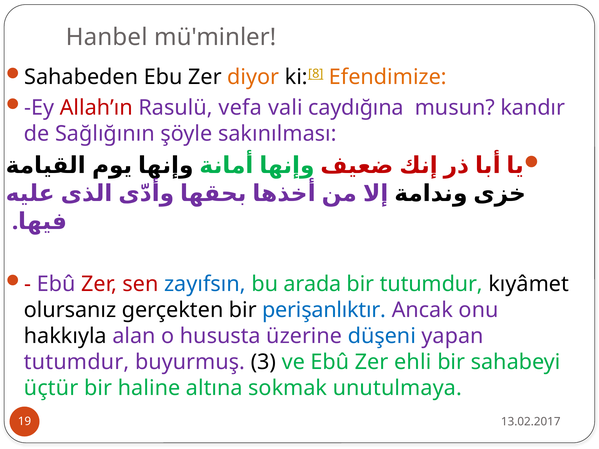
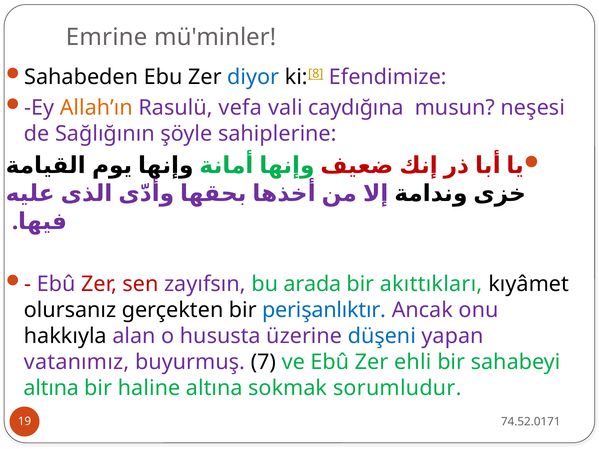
Hanbel: Hanbel -> Emrine
diyor colour: orange -> blue
Efendimize colour: orange -> purple
Allah’ın colour: red -> orange
kandır: kandır -> neşesi
sakınılması: sakınılması -> sahiplerine
zayıfsın colour: blue -> purple
bir tutumdur: tutumdur -> akıttıkları
tutumdur at (77, 362): tutumdur -> vatanımız
3: 3 -> 7
üçtür at (51, 388): üçtür -> altına
unutulmaya: unutulmaya -> sorumludur
13.02.2017: 13.02.2017 -> 74.52.0171
